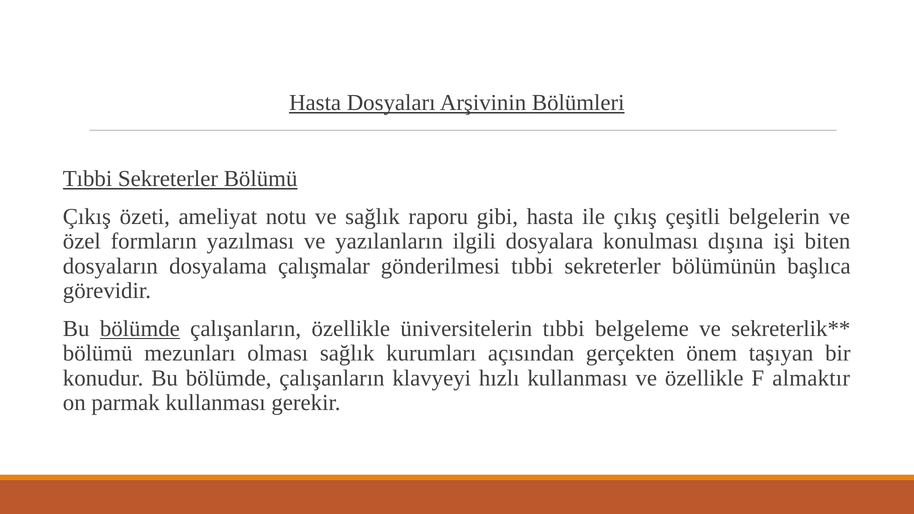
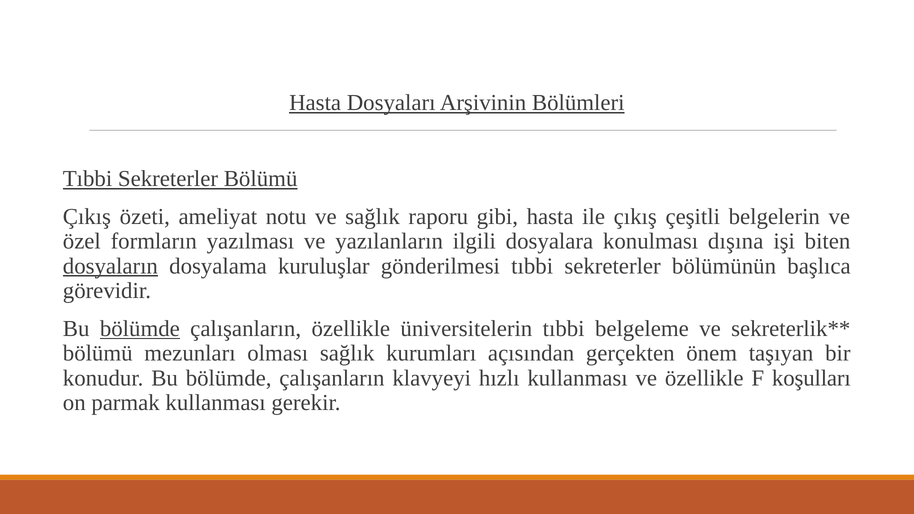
dosyaların underline: none -> present
çalışmalar: çalışmalar -> kuruluşlar
almaktır: almaktır -> koşulları
